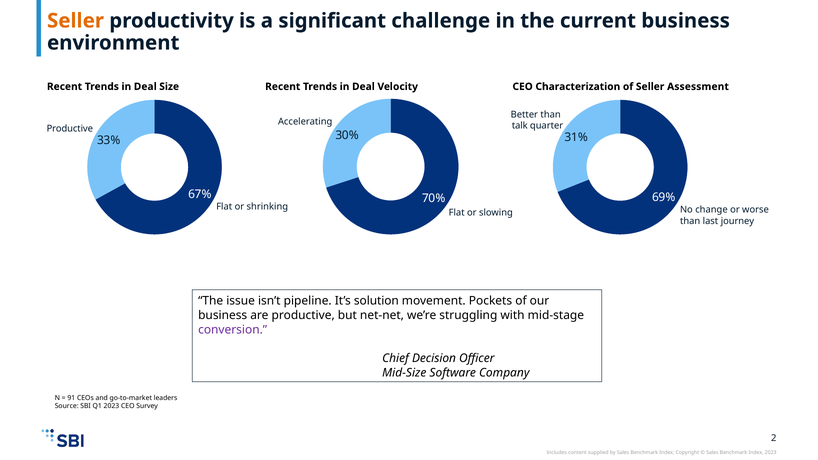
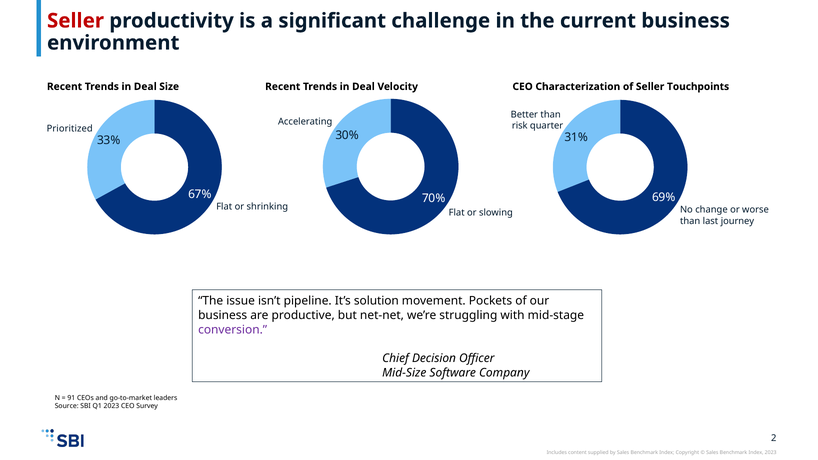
Seller at (76, 21) colour: orange -> red
Assessment: Assessment -> Touchpoints
talk: talk -> risk
Productive at (70, 129): Productive -> Prioritized
